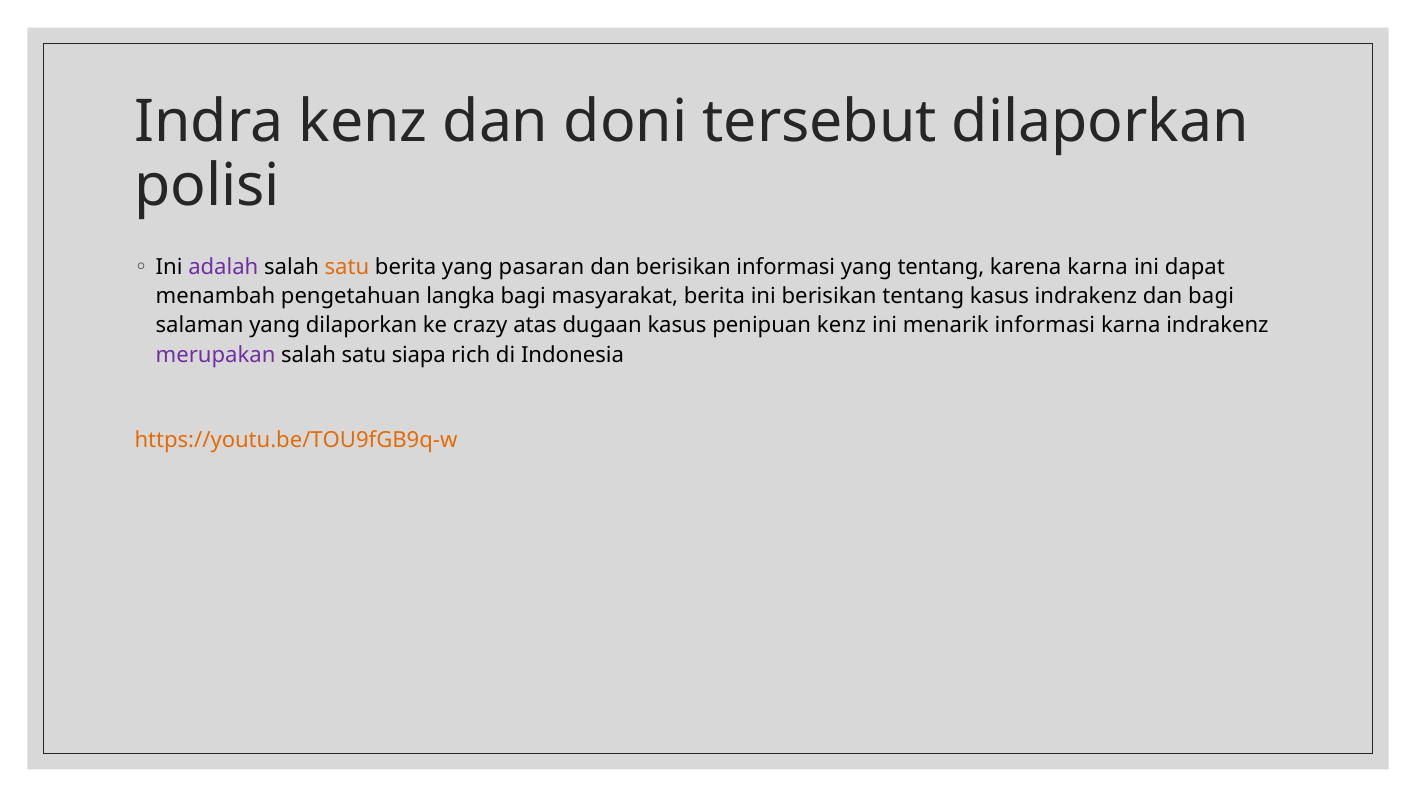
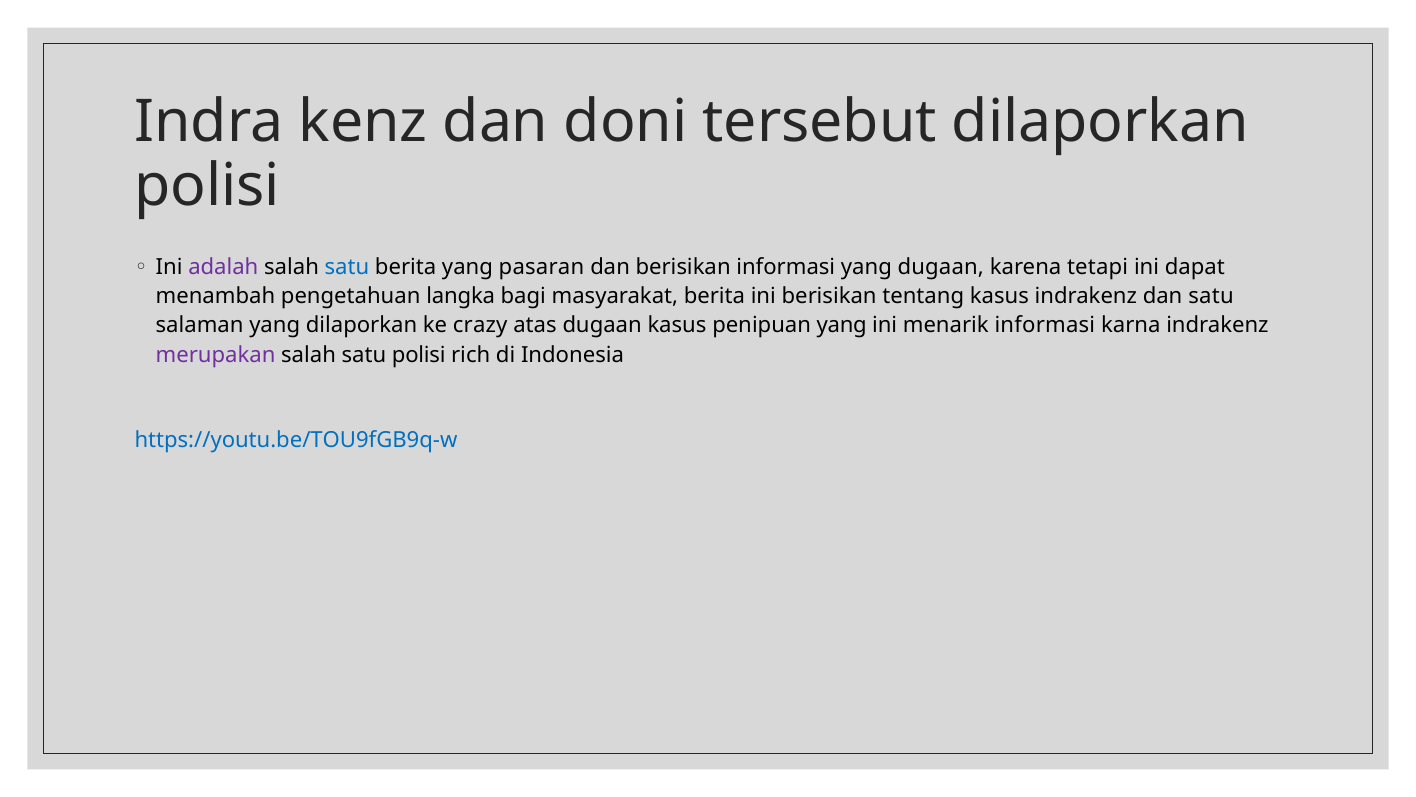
satu at (347, 267) colour: orange -> blue
yang tentang: tentang -> dugaan
karena karna: karna -> tetapi
dan bagi: bagi -> satu
penipuan kenz: kenz -> yang
satu siapa: siapa -> polisi
https://youtu.be/TOU9fGB9q-w colour: orange -> blue
